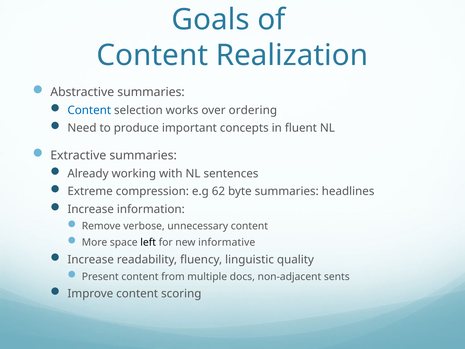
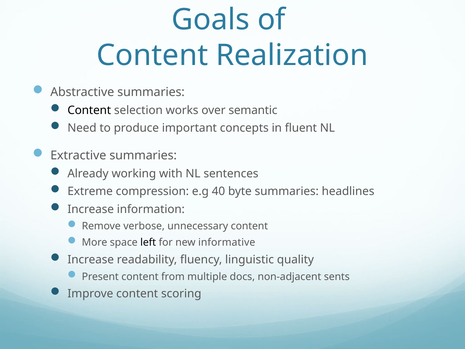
Content at (89, 110) colour: blue -> black
ordering: ordering -> semantic
62: 62 -> 40
